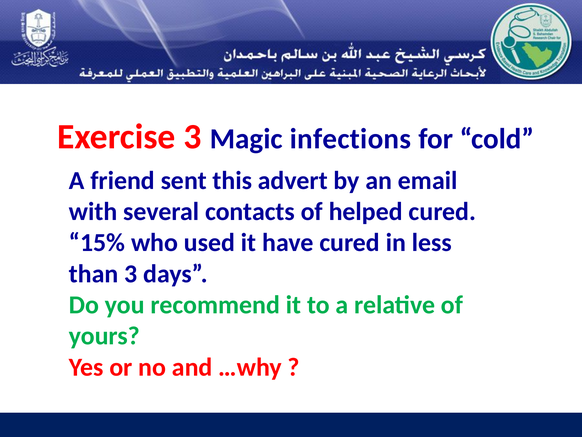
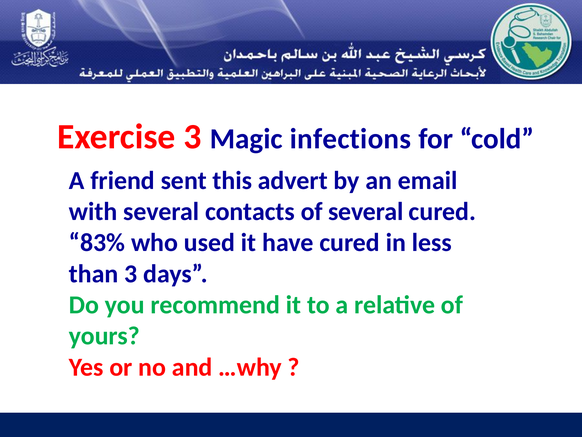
of helped: helped -> several
15%: 15% -> 83%
